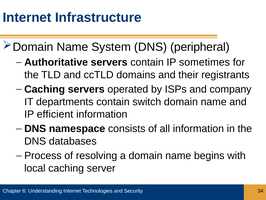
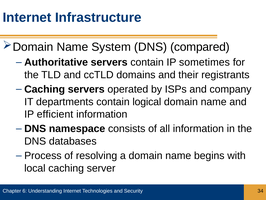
peripheral: peripheral -> compared
switch: switch -> logical
